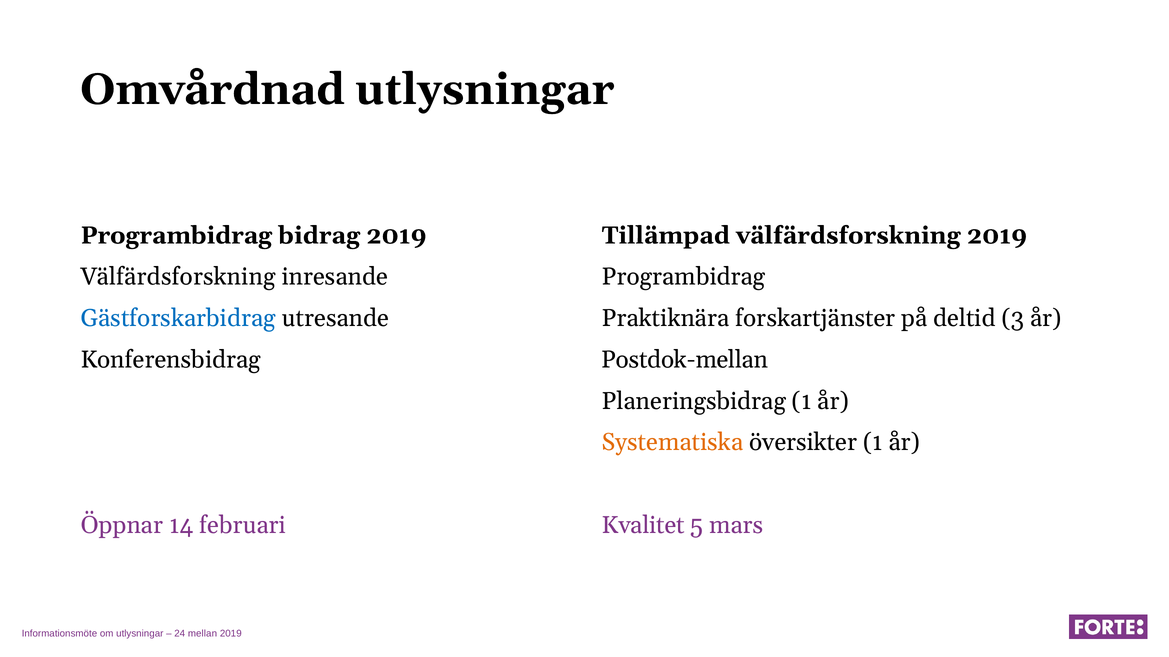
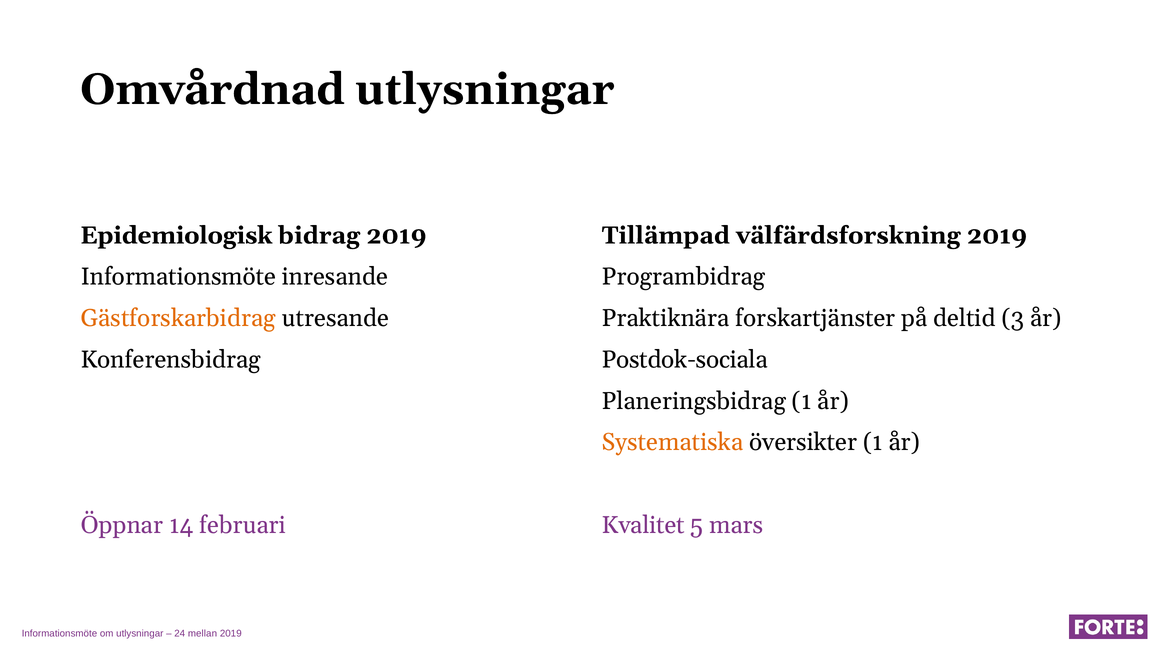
Programbidrag at (176, 236): Programbidrag -> Epidemiologisk
Välfärdsforskning at (178, 277): Välfärdsforskning -> Informationsmöte
Gästforskarbidrag colour: blue -> orange
Postdok-mellan: Postdok-mellan -> Postdok-sociala
